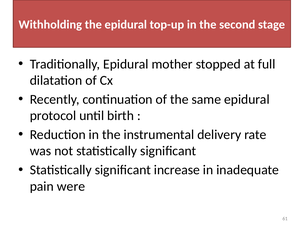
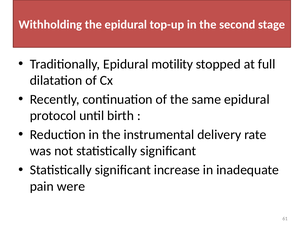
mother: mother -> motility
